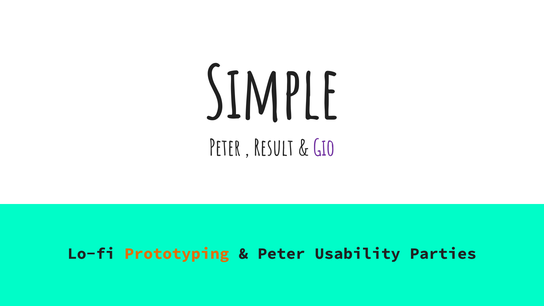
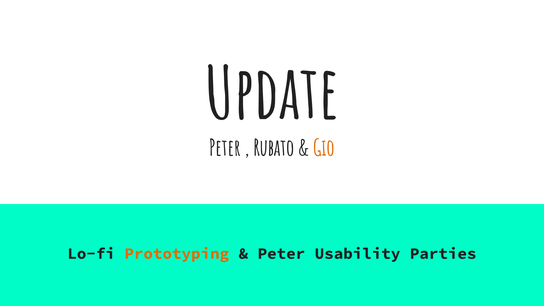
Simple: Simple -> Update
Result: Result -> Rubato
Gio colour: purple -> orange
